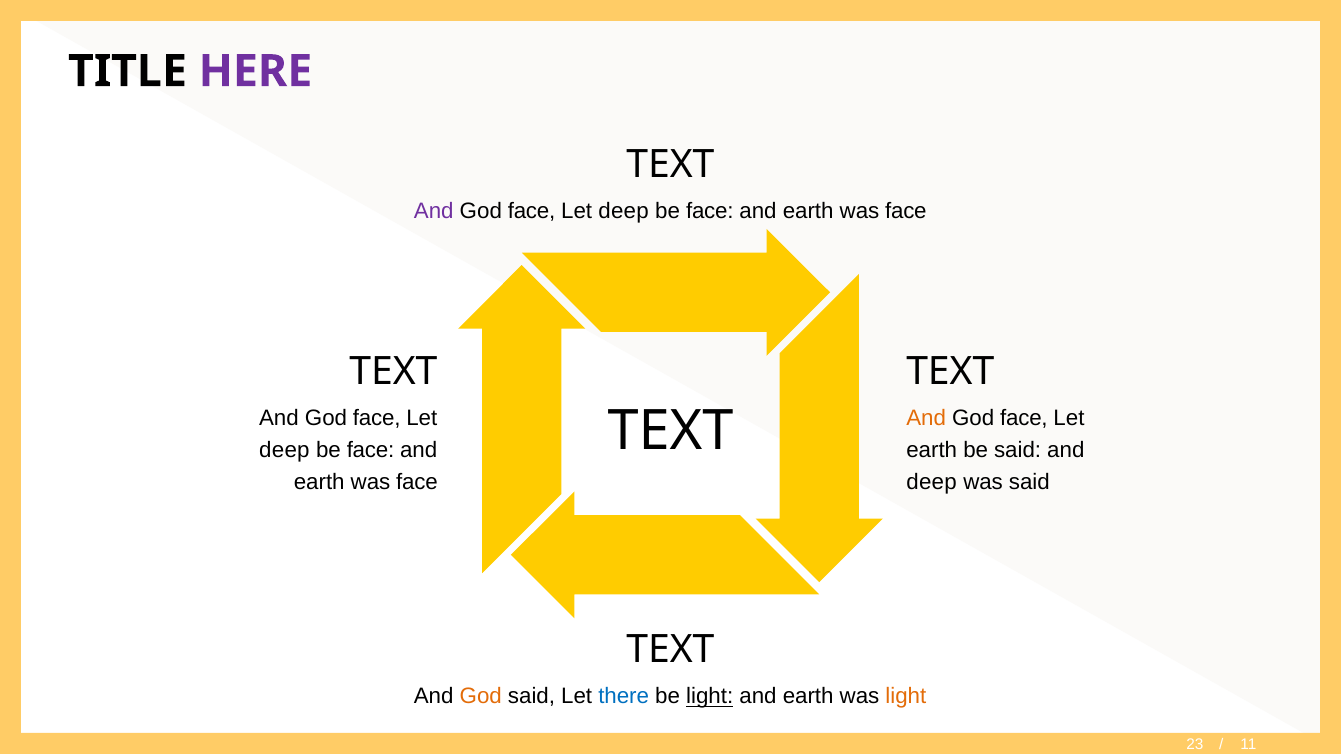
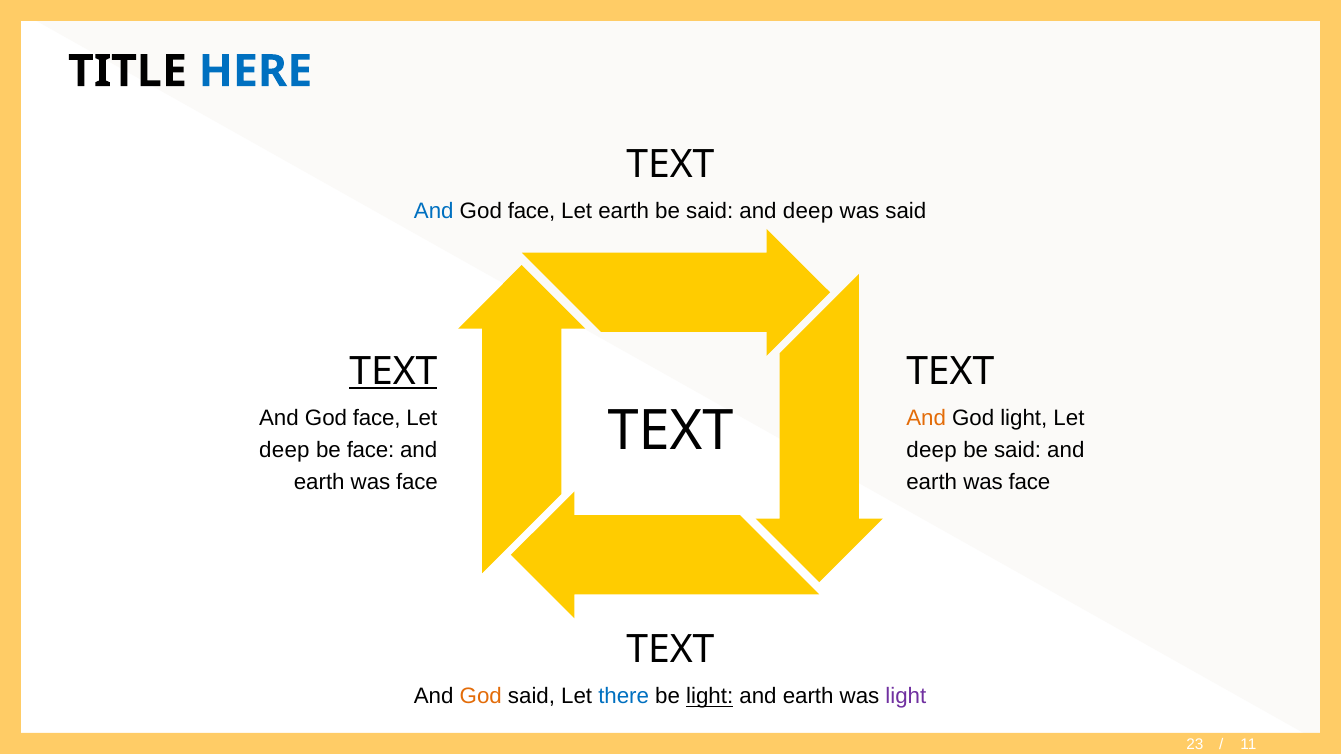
HERE colour: purple -> blue
And at (434, 211) colour: purple -> blue
deep at (624, 211): deep -> earth
face at (710, 211): face -> said
earth at (808, 211): earth -> deep
face at (906, 211): face -> said
TEXT at (393, 372) underline: none -> present
face at (1024, 418): face -> light
earth at (932, 450): earth -> deep
deep at (932, 483): deep -> earth
said at (1029, 483): said -> face
light at (906, 697) colour: orange -> purple
